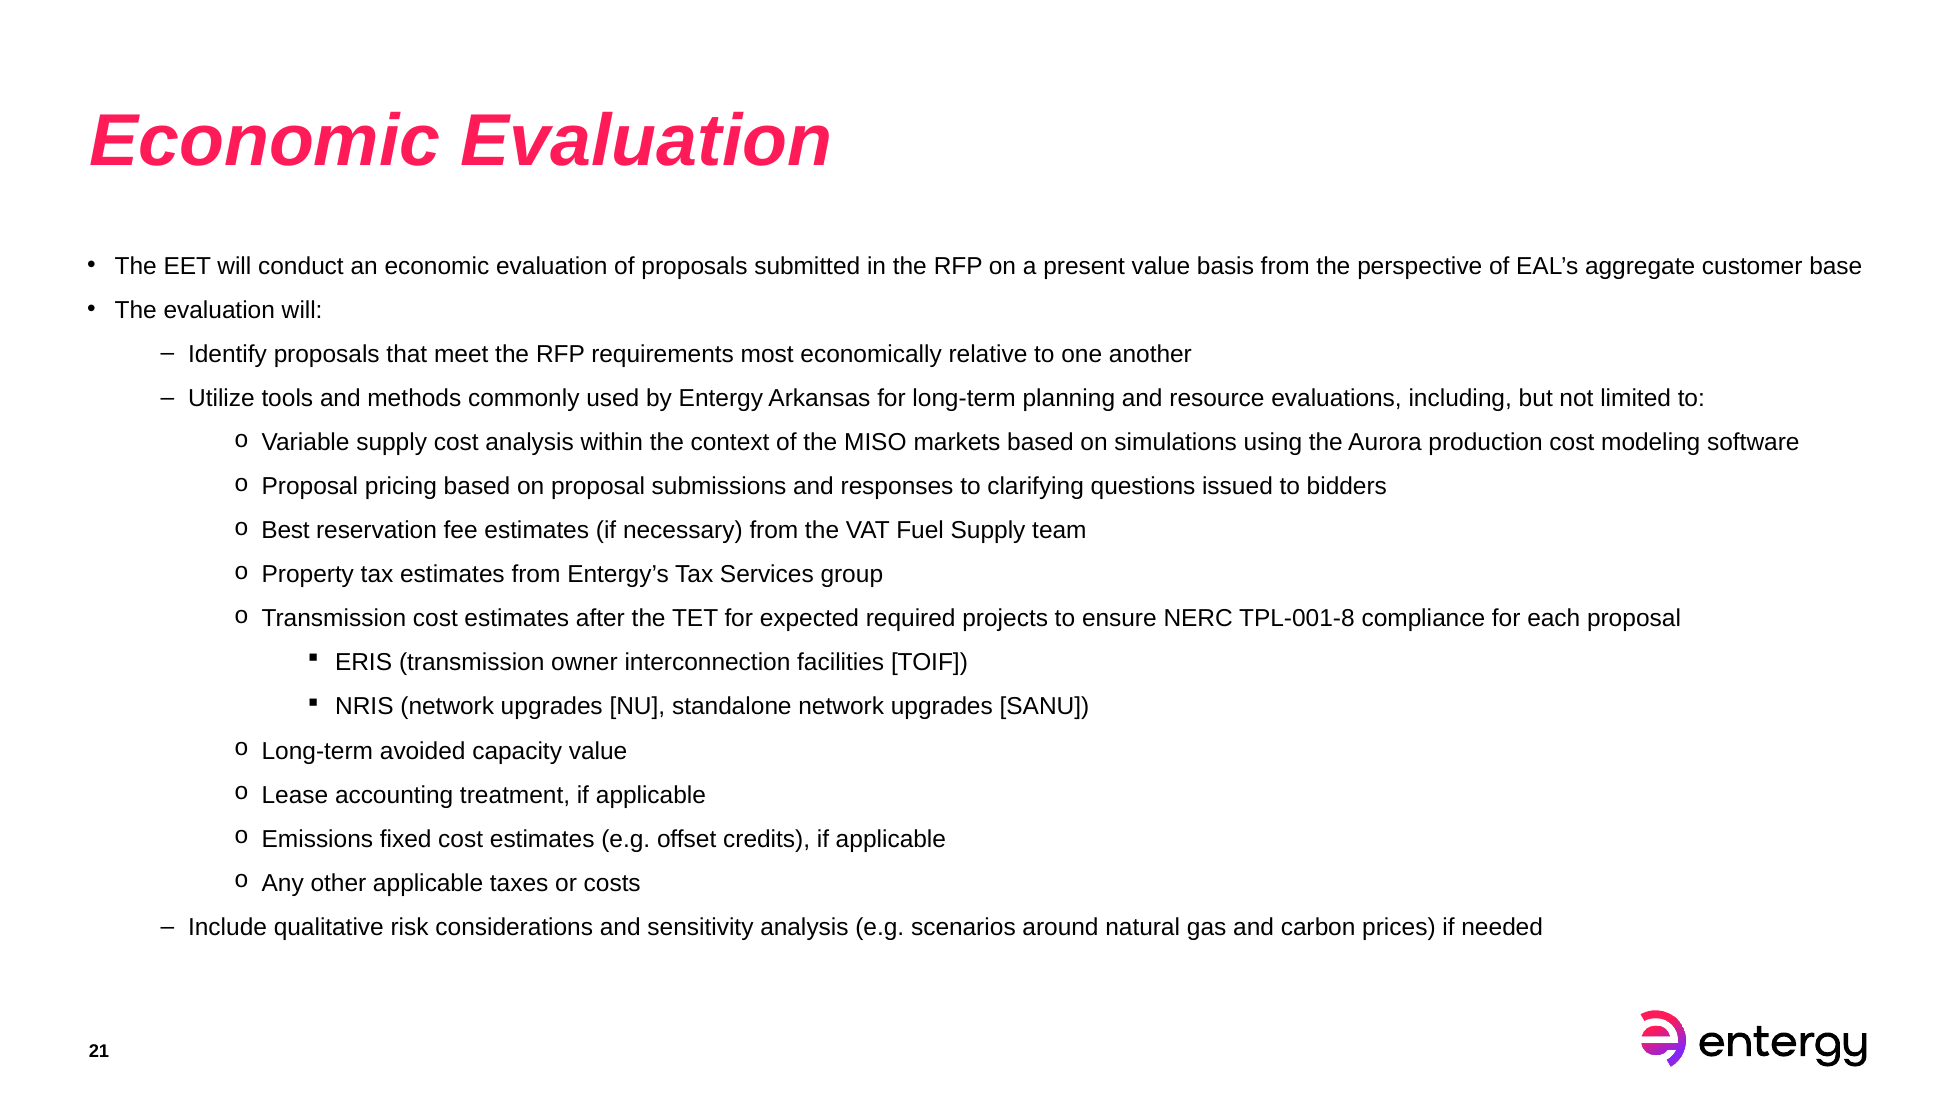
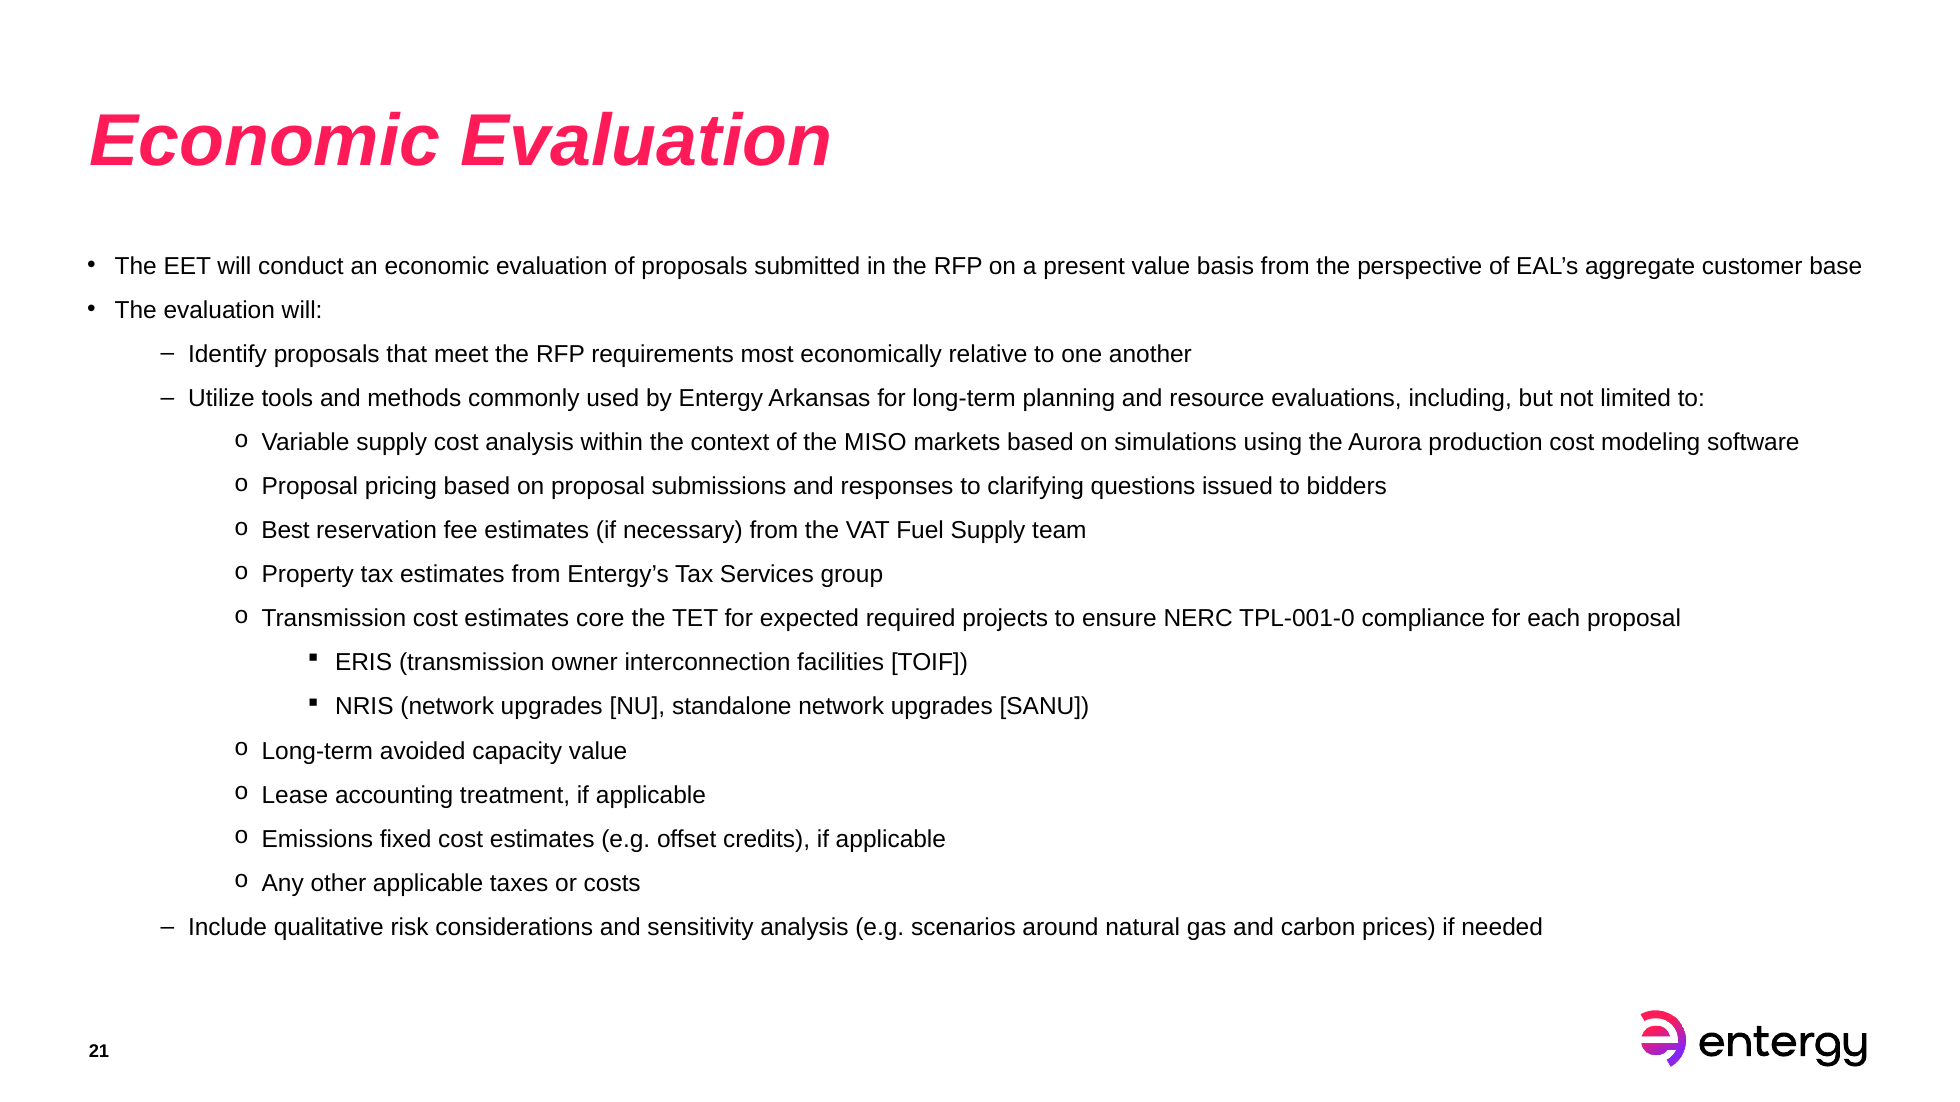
after: after -> core
TPL-001-8: TPL-001-8 -> TPL-001-0
